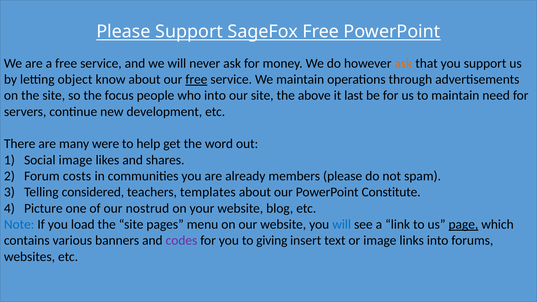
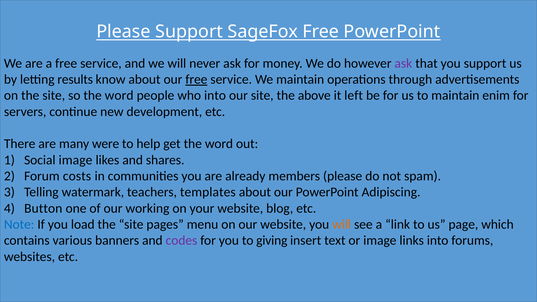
ask at (403, 63) colour: orange -> purple
object: object -> results
so the focus: focus -> word
last: last -> left
need: need -> enim
considered: considered -> watermark
Constitute: Constitute -> Adipiscing
Picture: Picture -> Button
nostrud: nostrud -> working
will at (342, 224) colour: blue -> orange
page underline: present -> none
